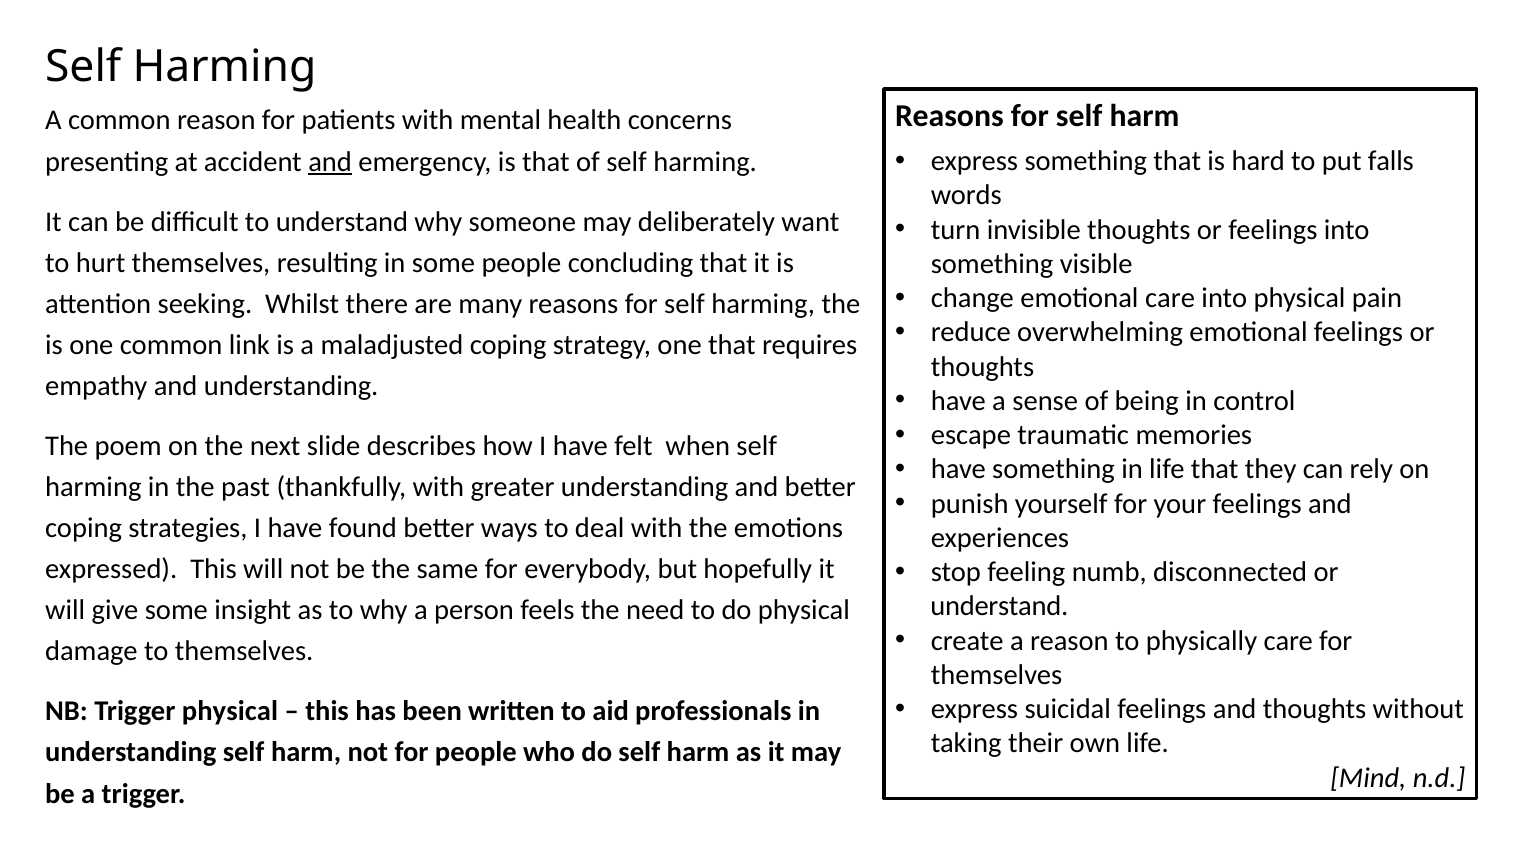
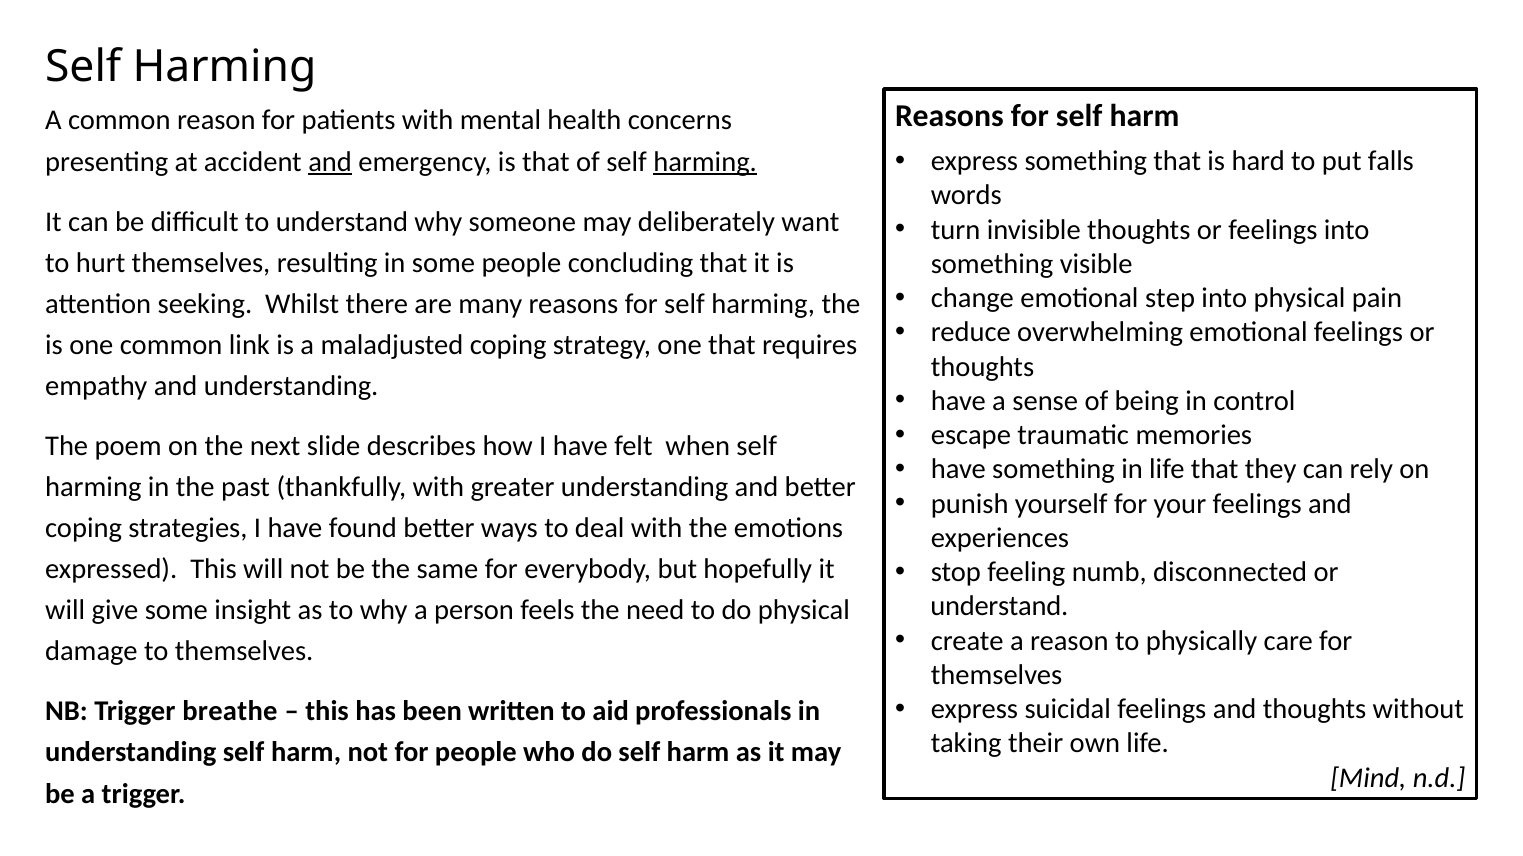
harming at (705, 162) underline: none -> present
emotional care: care -> step
Trigger physical: physical -> breathe
